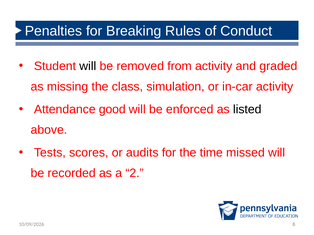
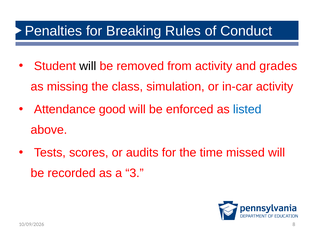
graded: graded -> grades
listed colour: black -> blue
2: 2 -> 3
